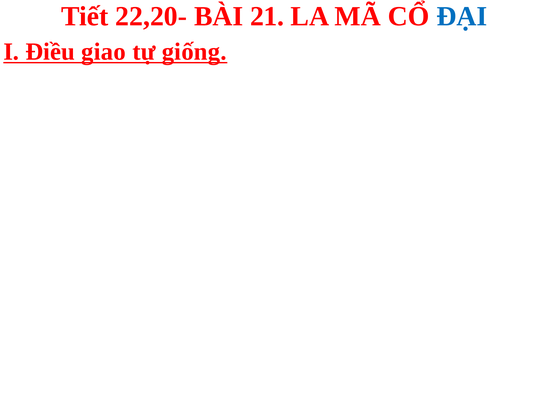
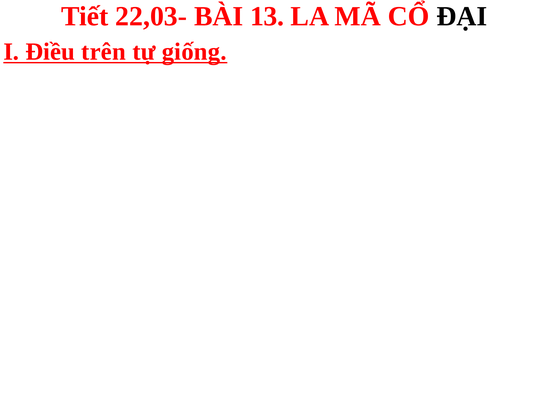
22,20-: 22,20- -> 22,03-
21: 21 -> 13
ĐẠI colour: blue -> black
giao: giao -> trên
